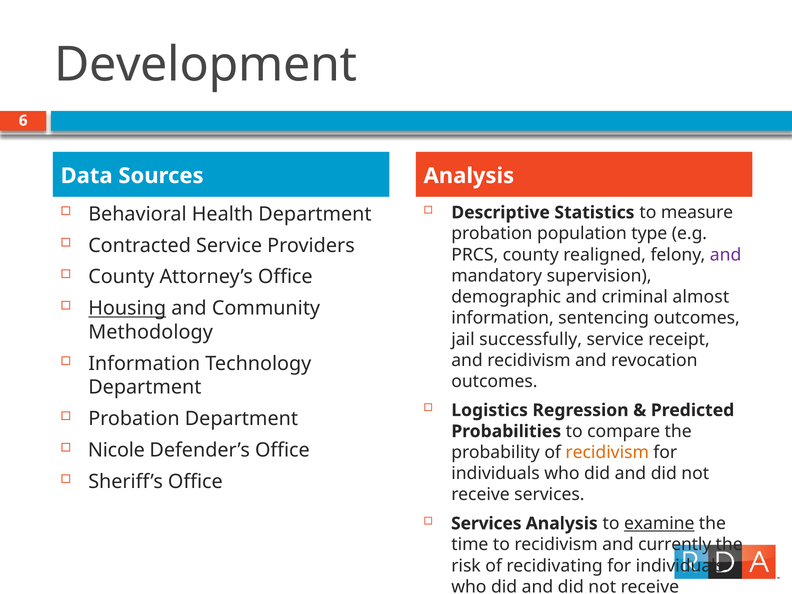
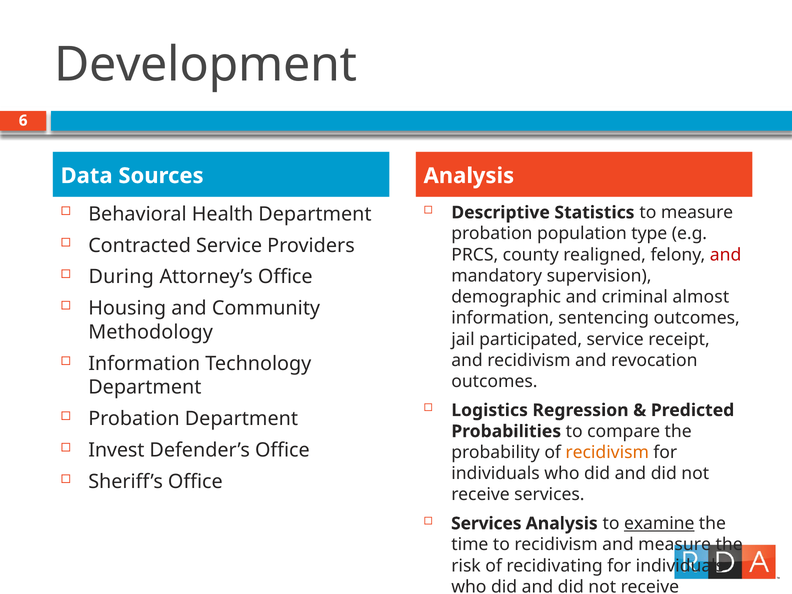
and at (726, 255) colour: purple -> red
County at (121, 277): County -> During
Housing underline: present -> none
successfully: successfully -> participated
Nicole: Nicole -> Invest
and currently: currently -> measure
